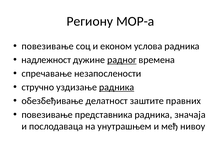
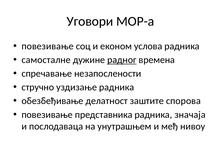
Региону: Региону -> Уговори
надлежност: надлежност -> самосталне
радника at (117, 88) underline: present -> none
правних: правних -> спорова
